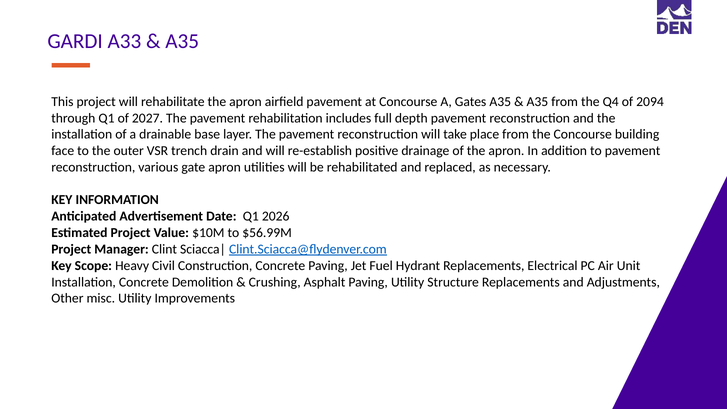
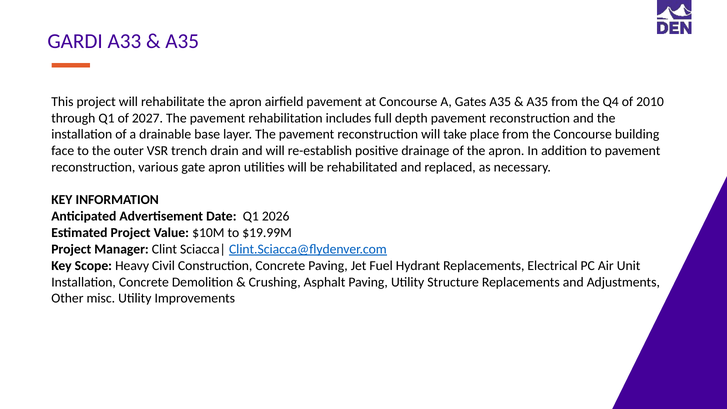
2094: 2094 -> 2010
$56.99M: $56.99M -> $19.99M
